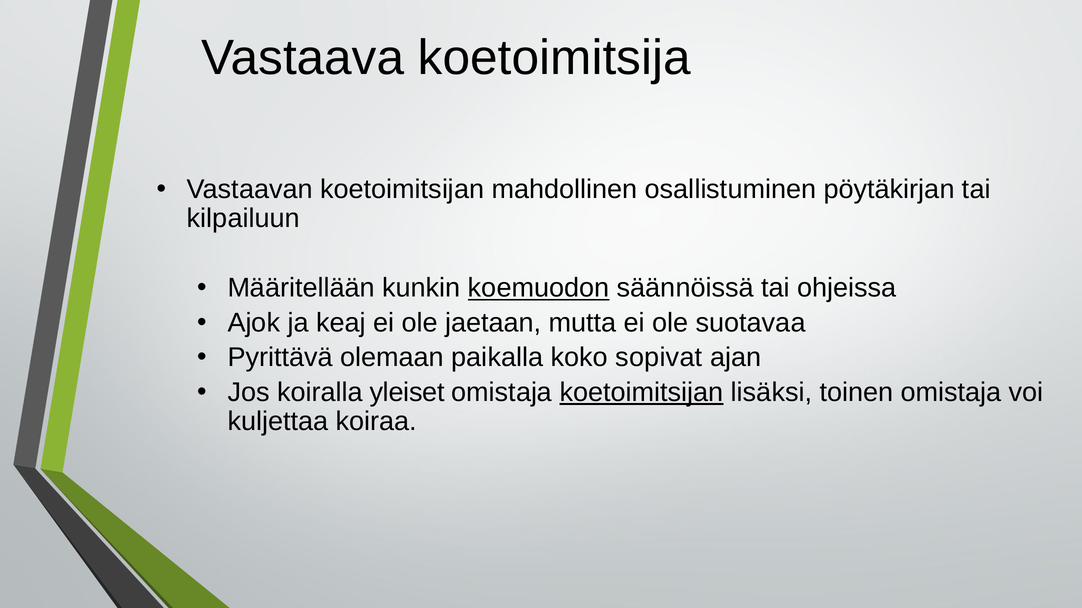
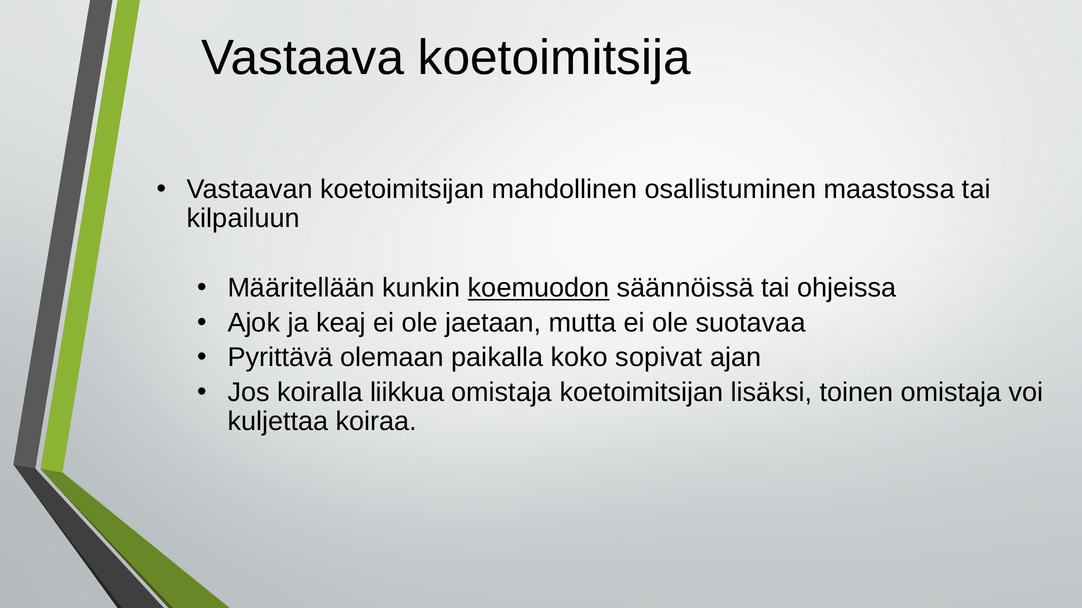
pöytäkirjan: pöytäkirjan -> maastossa
yleiset: yleiset -> liikkua
koetoimitsijan at (642, 393) underline: present -> none
